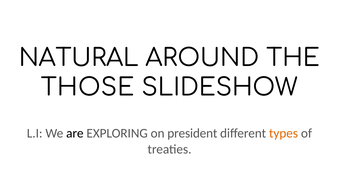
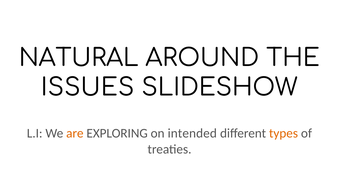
THOSE: THOSE -> ISSUES
are colour: black -> orange
president: president -> intended
